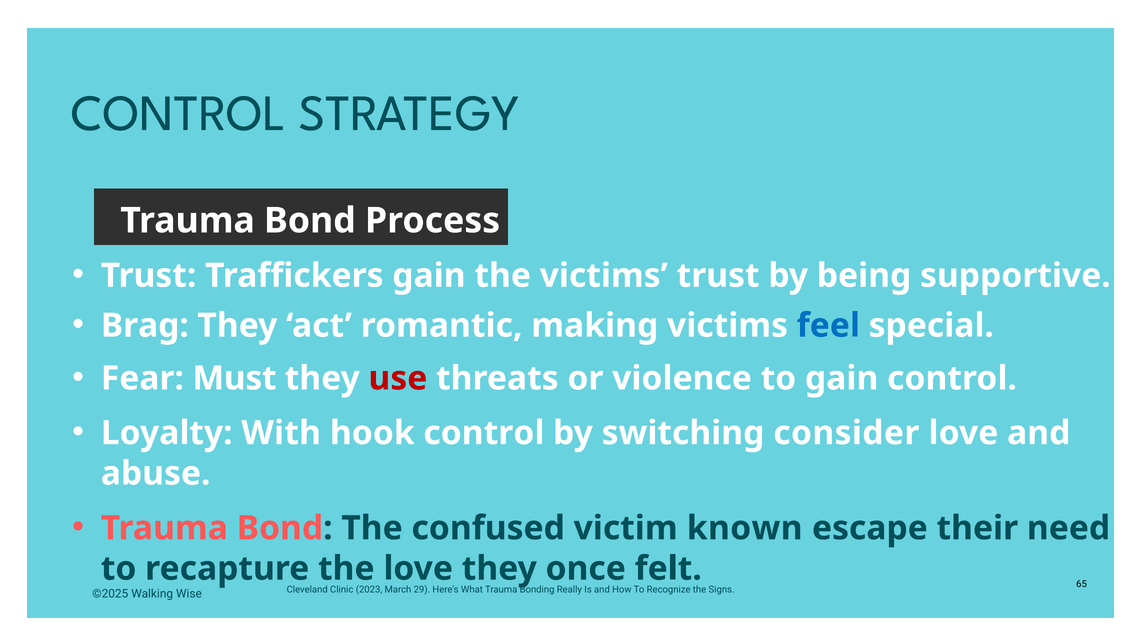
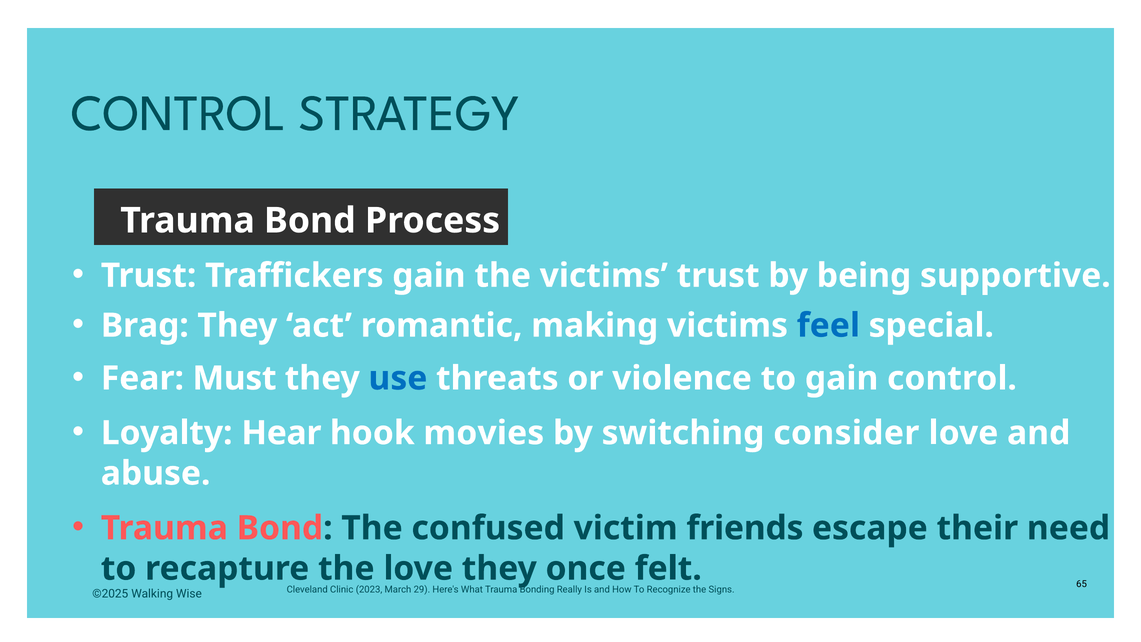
use colour: red -> blue
With: With -> Hear
hook control: control -> movies
known: known -> friends
